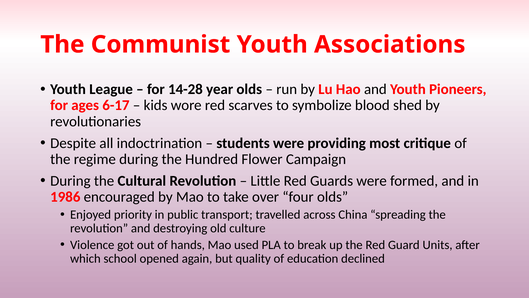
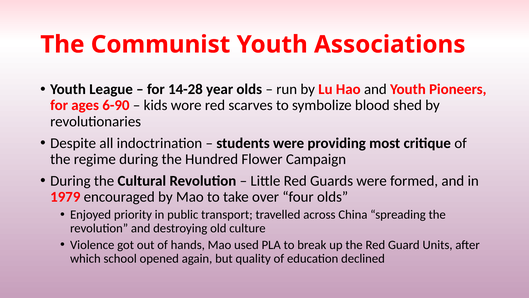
6-17: 6-17 -> 6-90
1986: 1986 -> 1979
